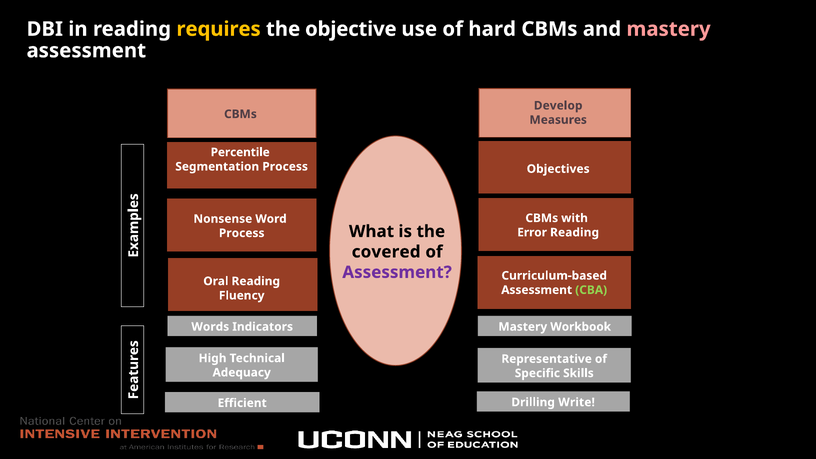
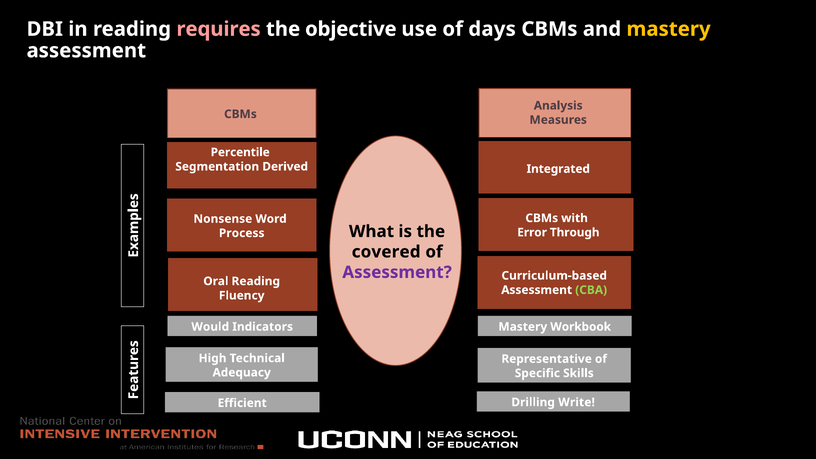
requires colour: yellow -> pink
hard: hard -> days
mastery at (669, 29) colour: pink -> yellow
Develop: Develop -> Analysis
Segmentation Process: Process -> Derived
Objectives: Objectives -> Integrated
Error Reading: Reading -> Through
Words: Words -> Would
